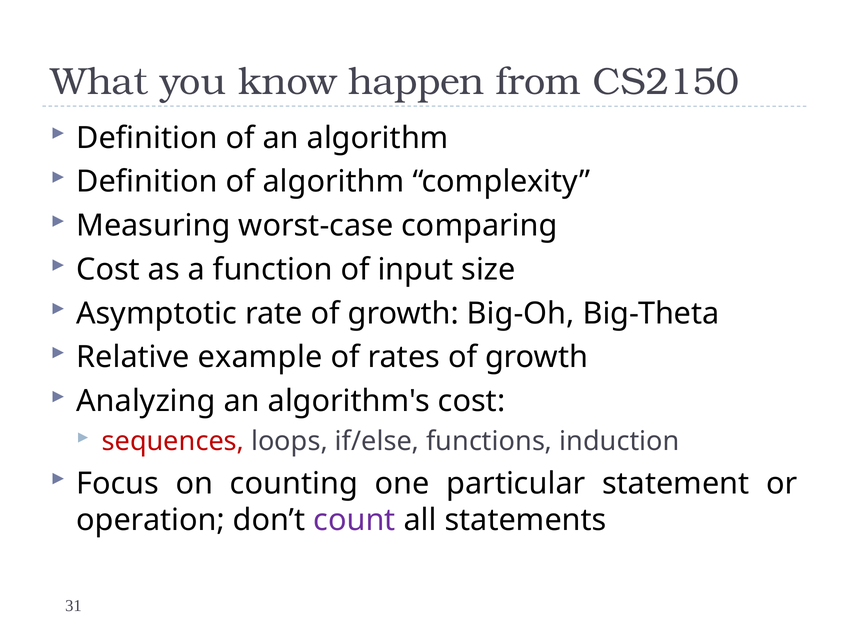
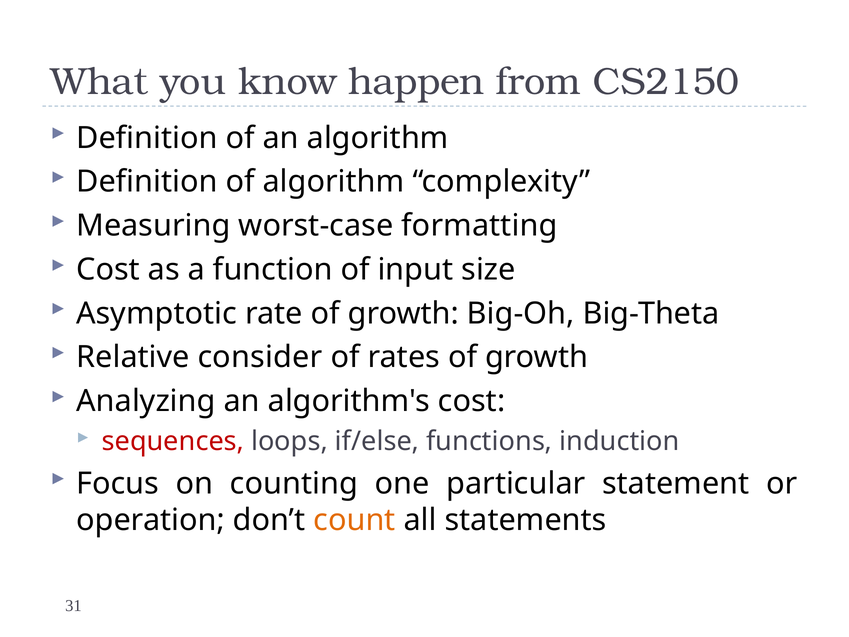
comparing: comparing -> formatting
example: example -> consider
count colour: purple -> orange
